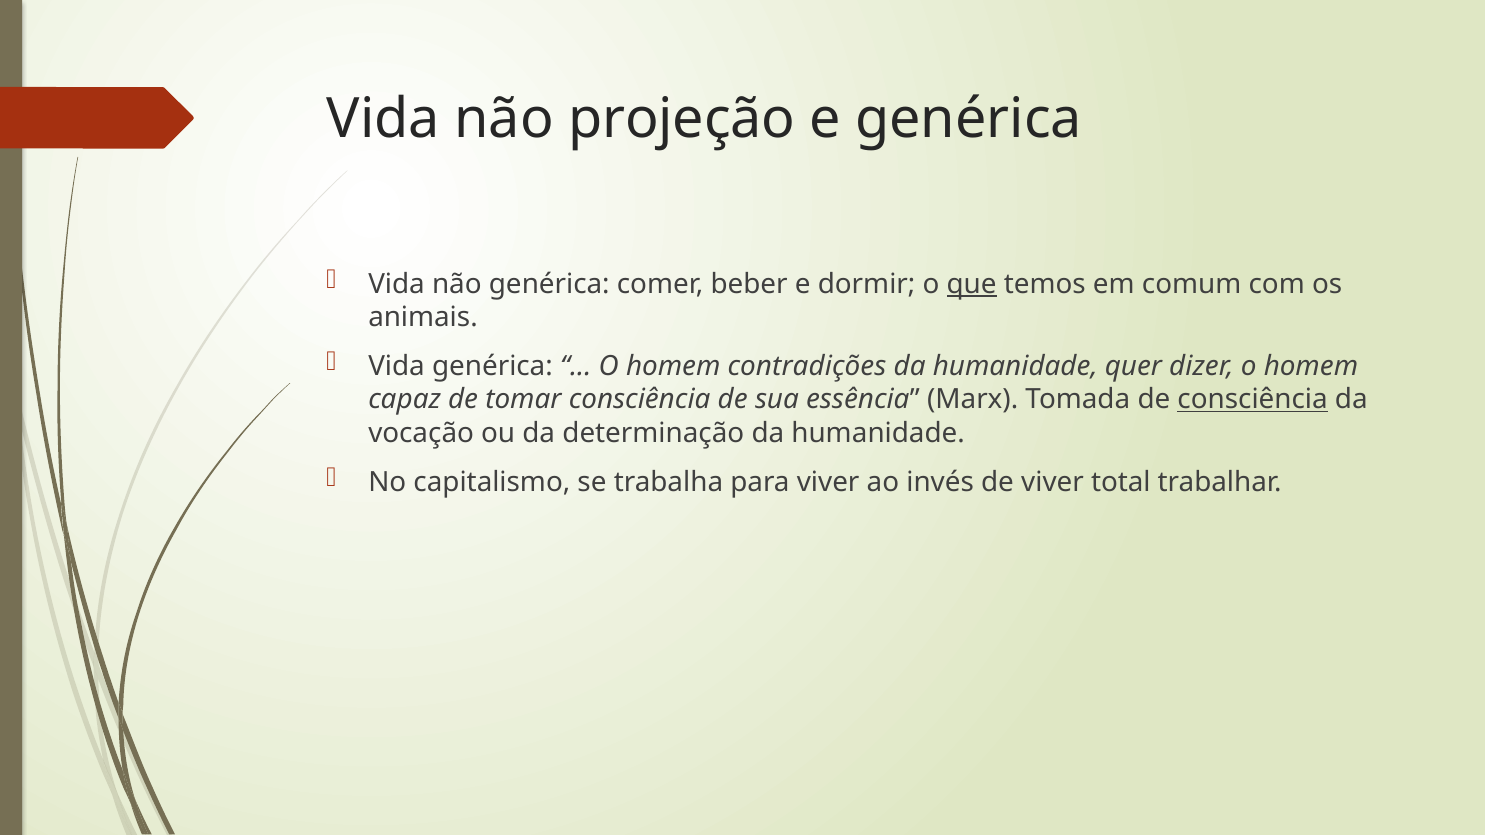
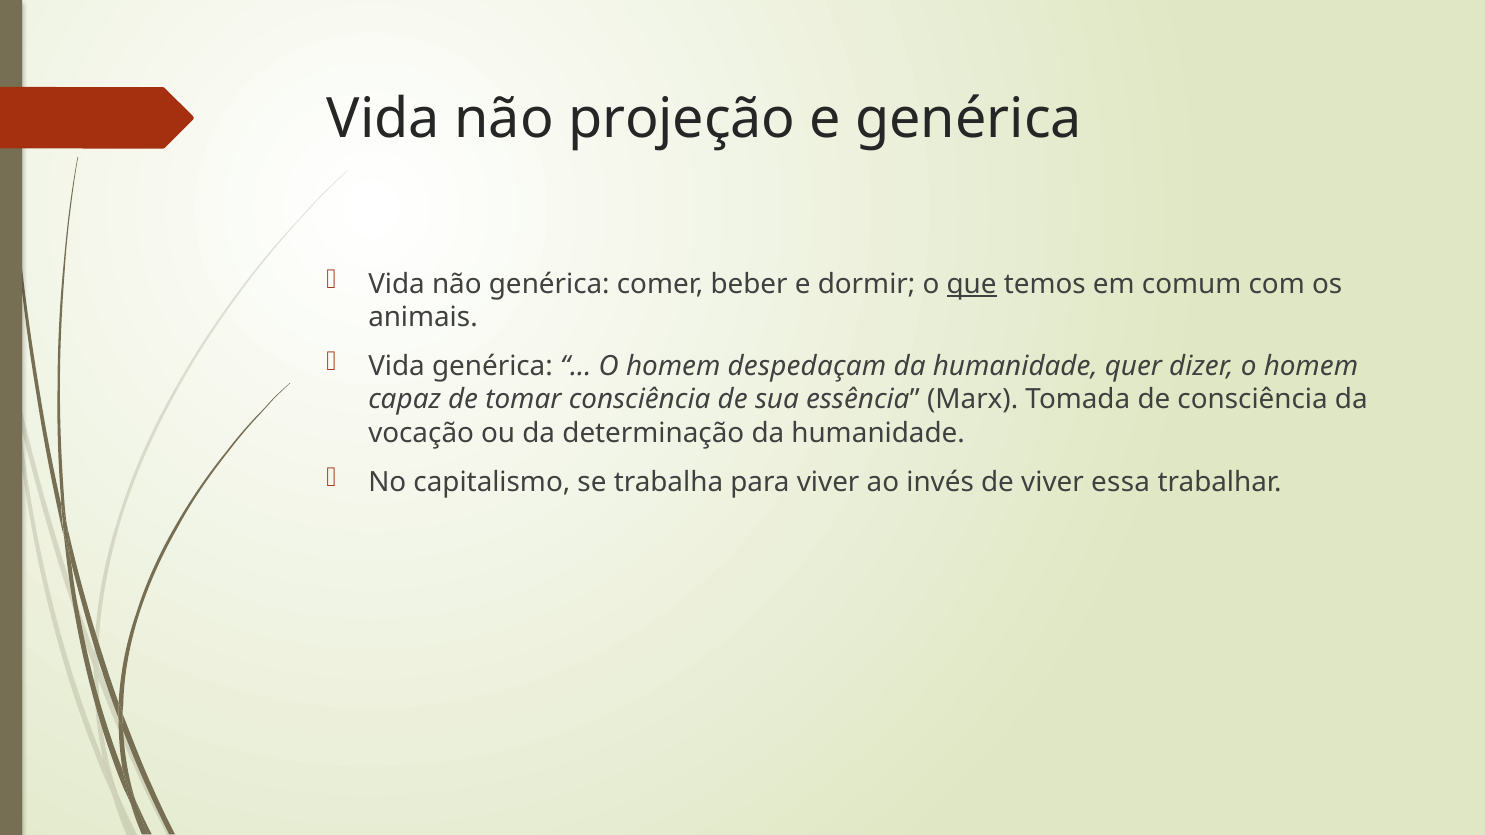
contradições: contradições -> despedaçam
consciência at (1253, 400) underline: present -> none
total: total -> essa
